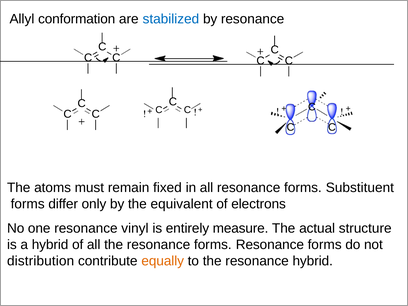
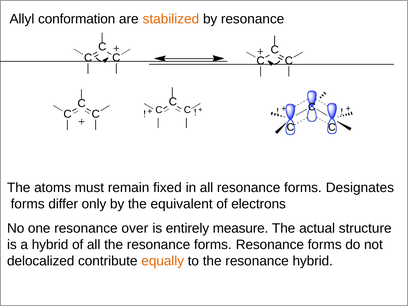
stabilized colour: blue -> orange
Substituent: Substituent -> Designates
vinyl: vinyl -> over
distribution: distribution -> delocalized
